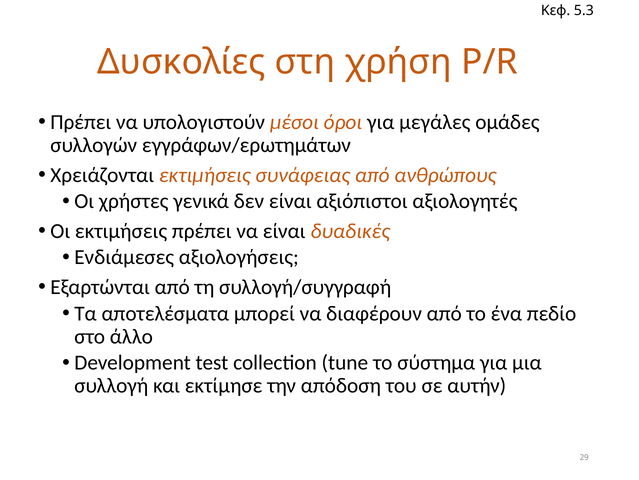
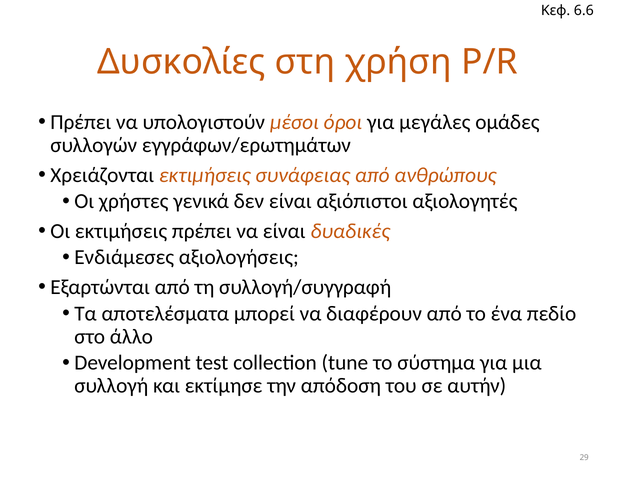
5.3: 5.3 -> 6.6
